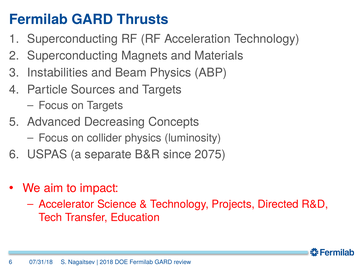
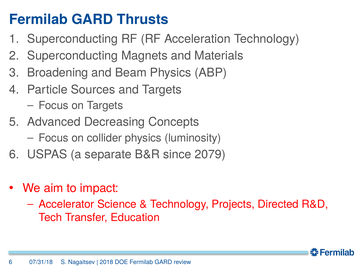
Instabilities: Instabilities -> Broadening
2075: 2075 -> 2079
